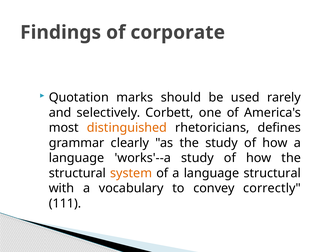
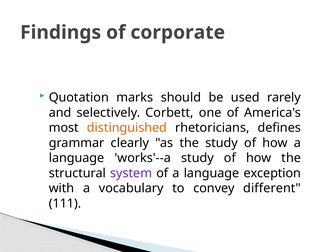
system colour: orange -> purple
language structural: structural -> exception
correctly: correctly -> different
